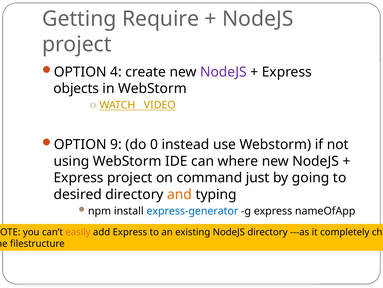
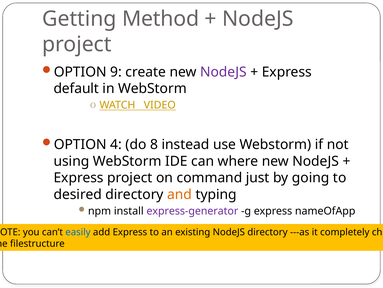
Require: Require -> Method
4: 4 -> 9
objects: objects -> default
9: 9 -> 4
0: 0 -> 8
express-generator colour: blue -> purple
easily colour: orange -> blue
